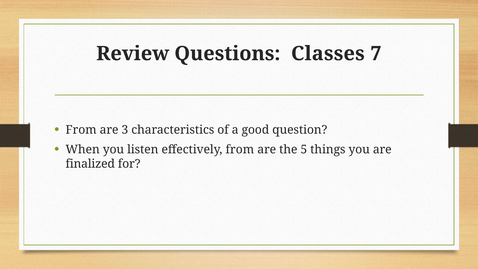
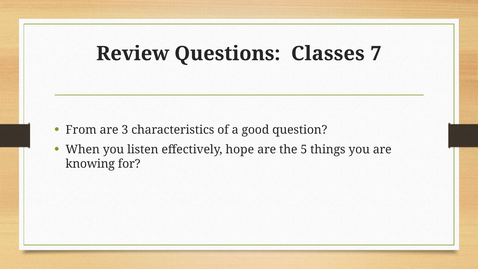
effectively from: from -> hope
finalized: finalized -> knowing
